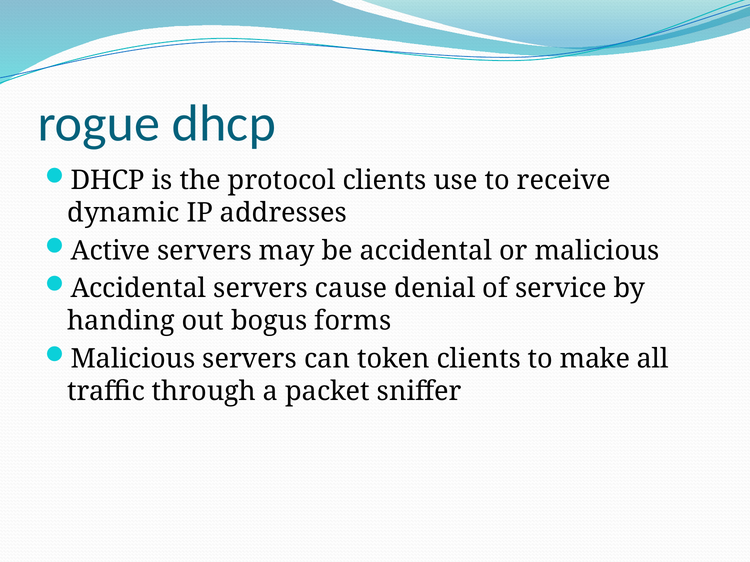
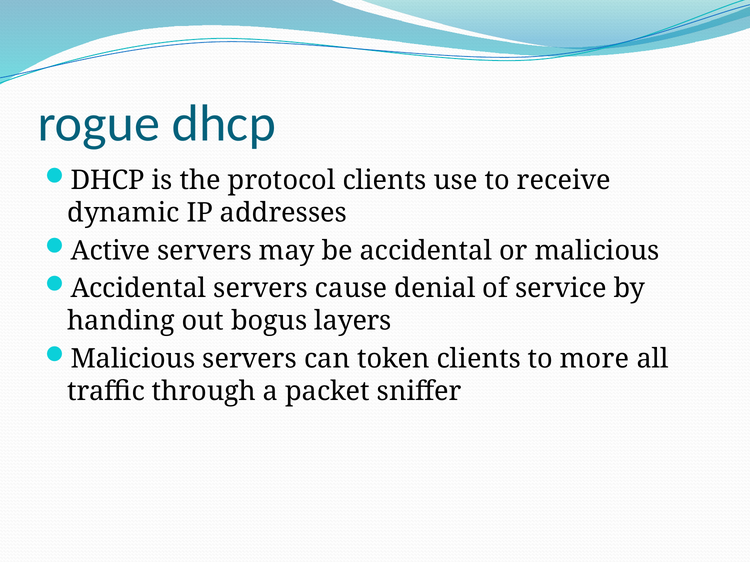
forms: forms -> layers
make: make -> more
